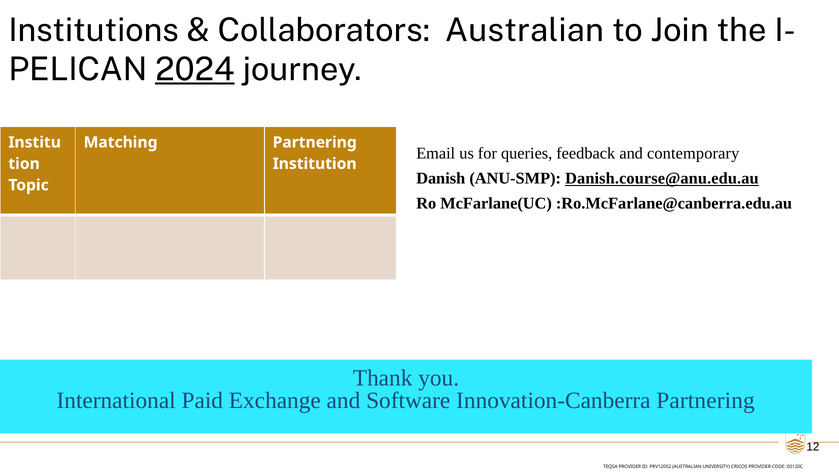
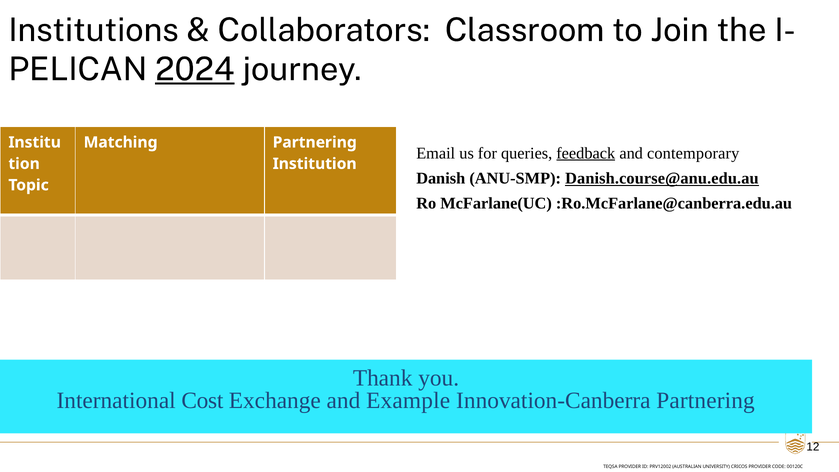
Collaborators Australian: Australian -> Classroom
feedback underline: none -> present
Paid: Paid -> Cost
Software: Software -> Example
